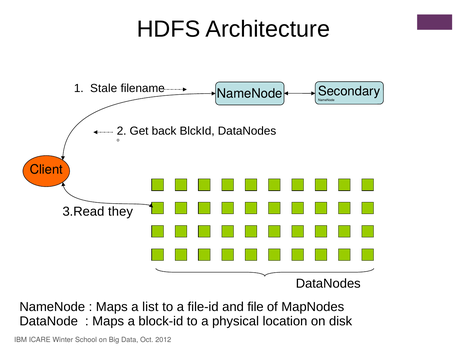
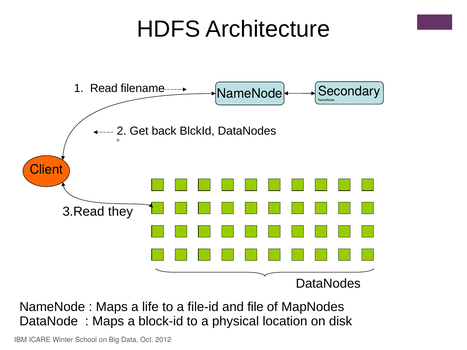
Stale: Stale -> Read
list: list -> life
